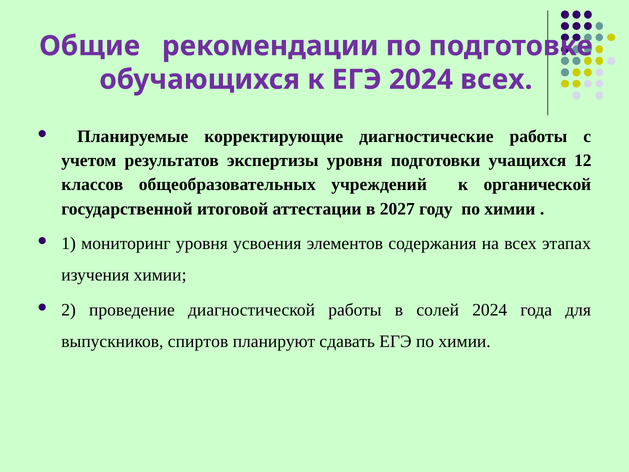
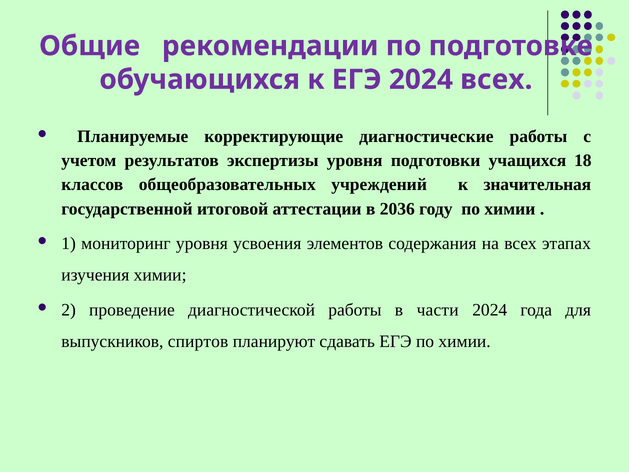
12: 12 -> 18
органической: органической -> значительная
2027: 2027 -> 2036
солей: солей -> части
